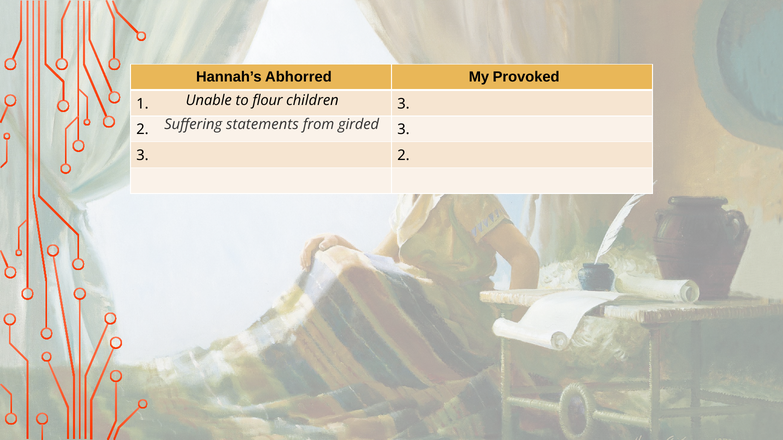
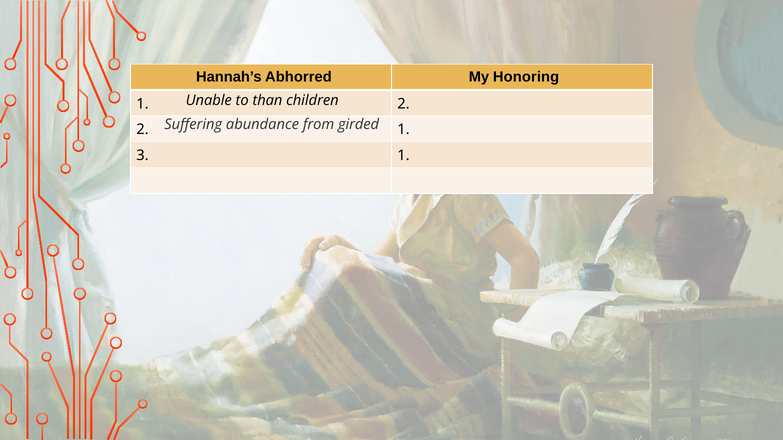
Provoked: Provoked -> Honoring
flour: flour -> than
1 3: 3 -> 2
statements: statements -> abundance
2 3: 3 -> 1
2 at (403, 156): 2 -> 1
